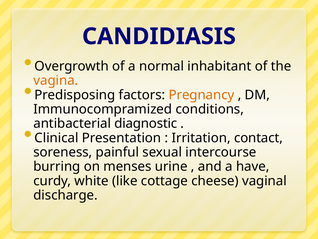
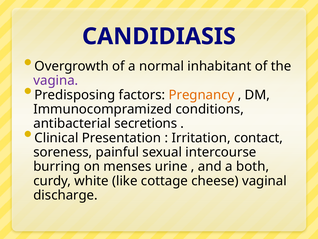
vagina colour: orange -> purple
diagnostic: diagnostic -> secretions
have: have -> both
